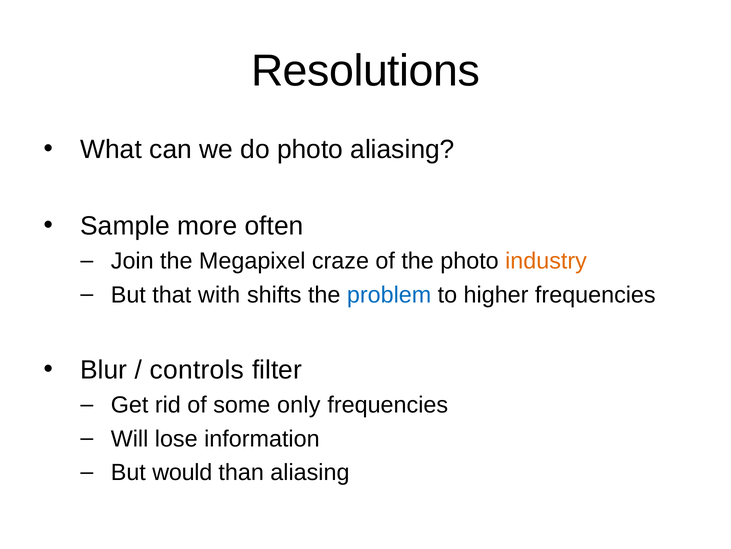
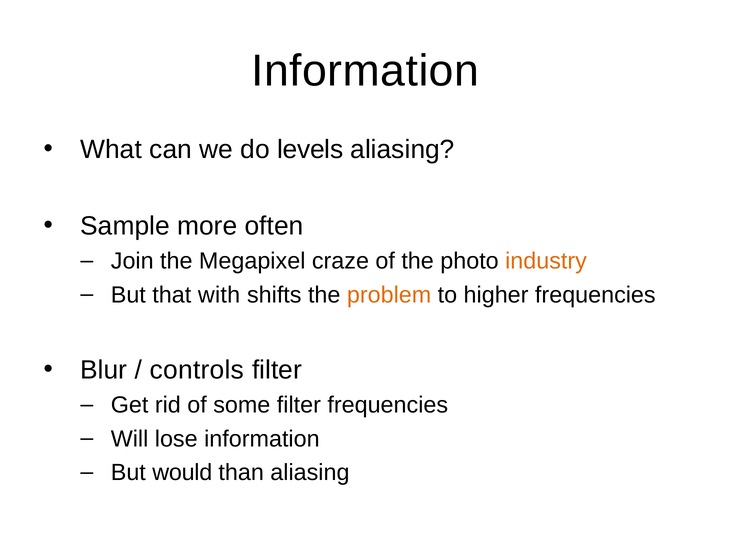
Resolutions at (366, 71): Resolutions -> Information
do photo: photo -> levels
problem colour: blue -> orange
some only: only -> filter
